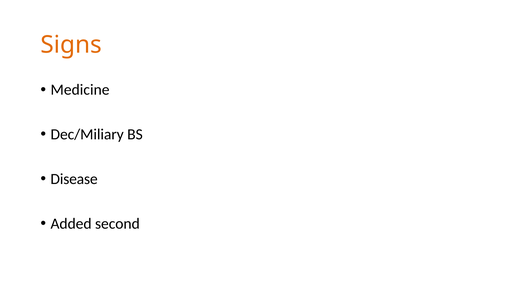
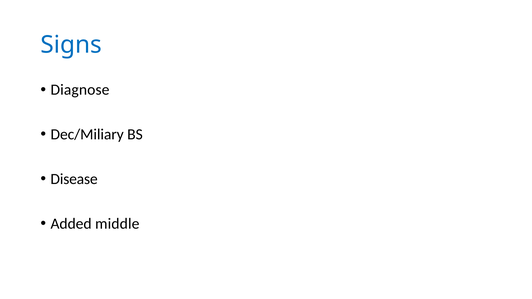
Signs colour: orange -> blue
Medicine: Medicine -> Diagnose
second: second -> middle
